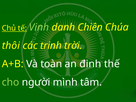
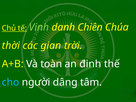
thôi: thôi -> thời
trinh: trinh -> gian
cho colour: light green -> light blue
mình: mình -> dâng
